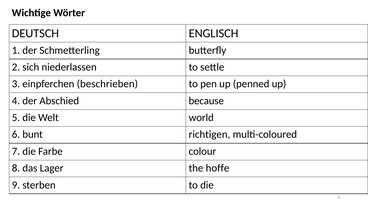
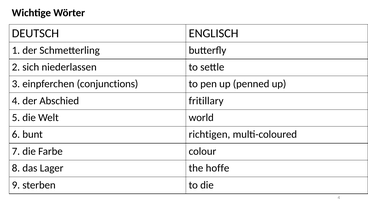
beschrieben: beschrieben -> conjunctions
because: because -> fritillary
